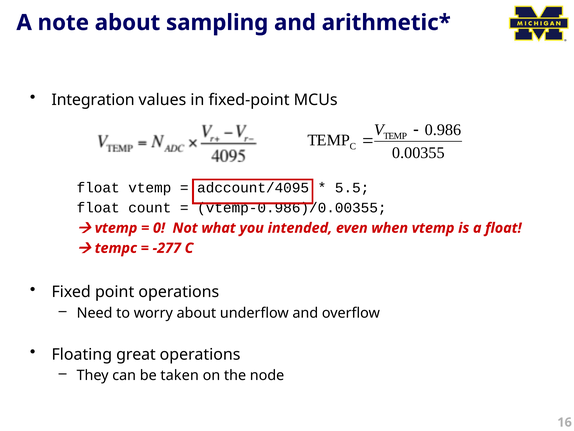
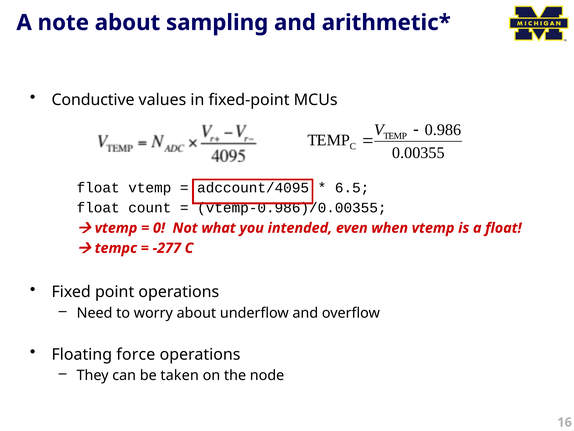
Integration: Integration -> Conductive
5.5: 5.5 -> 6.5
great: great -> force
